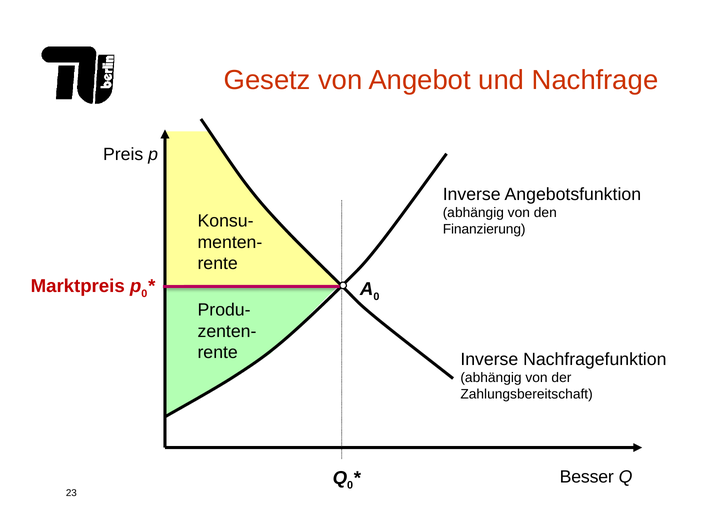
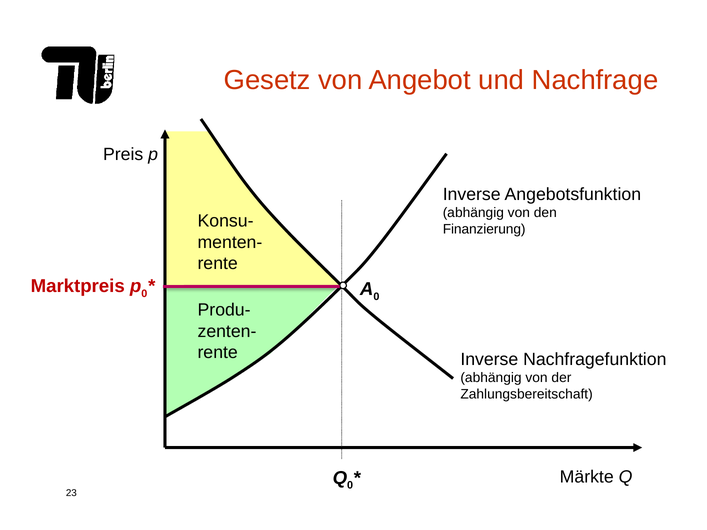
Besser: Besser -> Märkte
